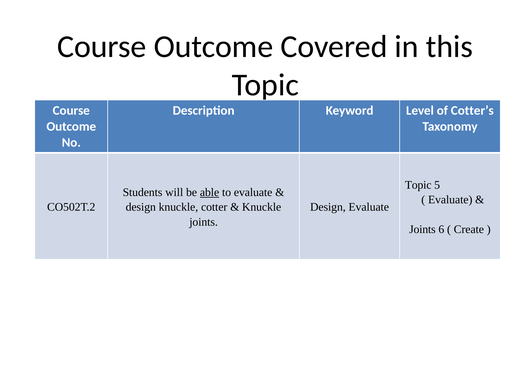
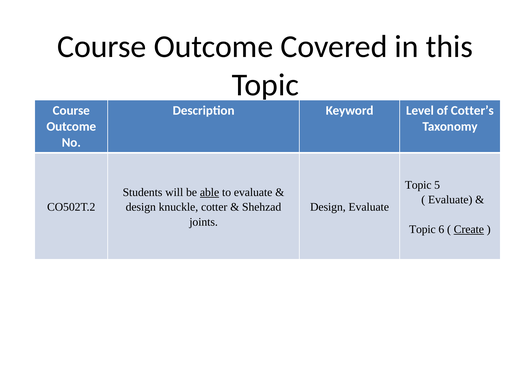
Knuckle at (262, 207): Knuckle -> Shehzad
Joints at (422, 230): Joints -> Topic
Create underline: none -> present
